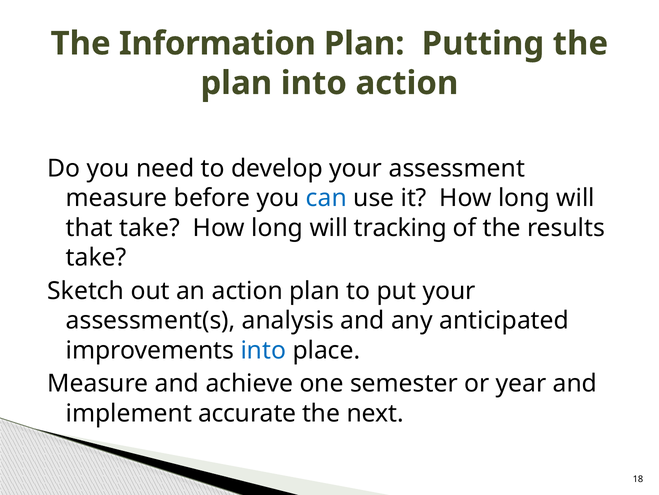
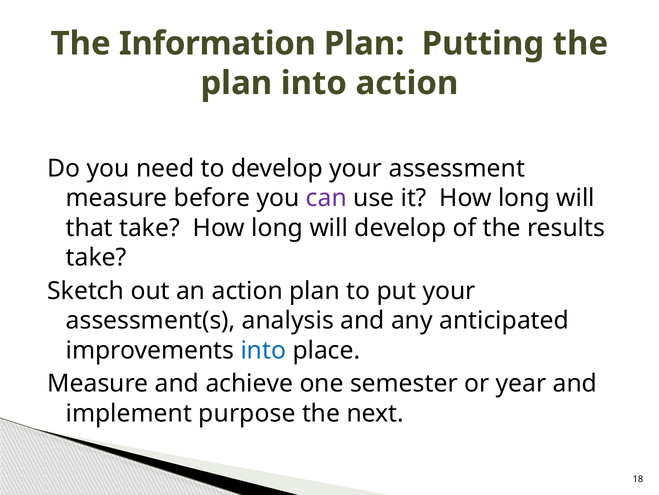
can colour: blue -> purple
will tracking: tracking -> develop
accurate: accurate -> purpose
